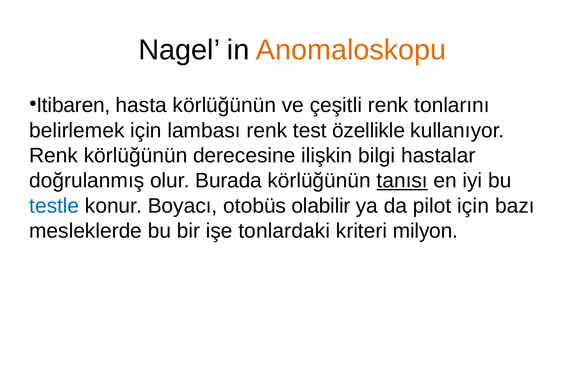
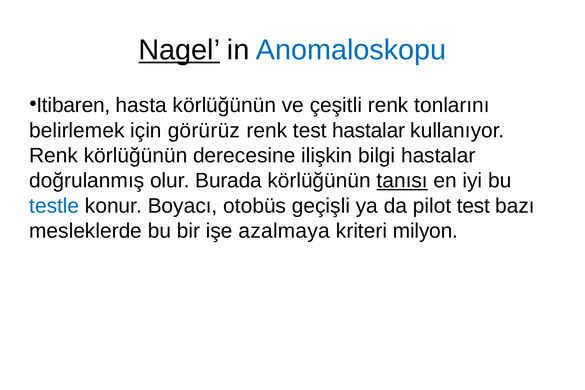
Nagel underline: none -> present
Anomaloskopu colour: orange -> blue
lambası: lambası -> görürüz
test özellikle: özellikle -> hastalar
olabilir: olabilir -> geçişli
pilot için: için -> test
tonlardaki: tonlardaki -> azalmaya
